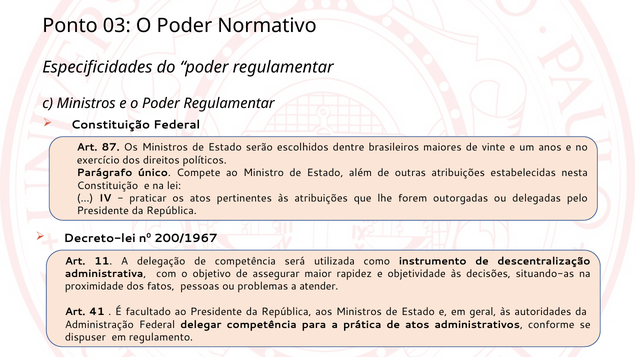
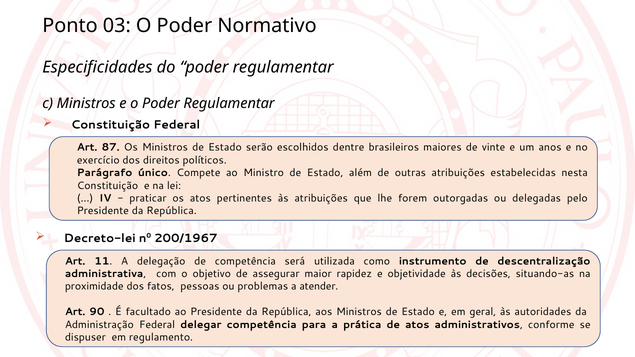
41: 41 -> 90
